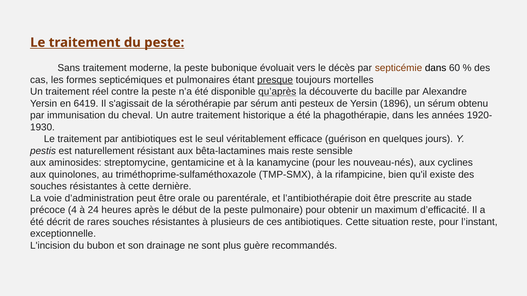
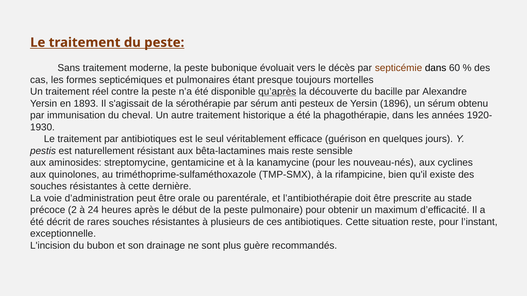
presque underline: present -> none
6419: 6419 -> 1893
4: 4 -> 2
